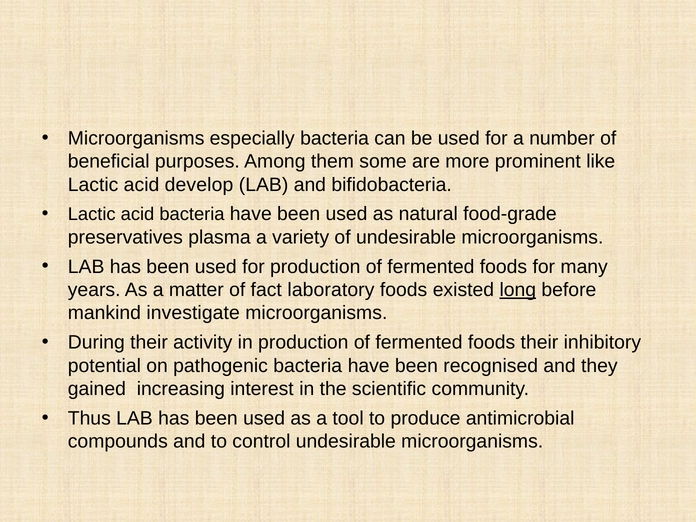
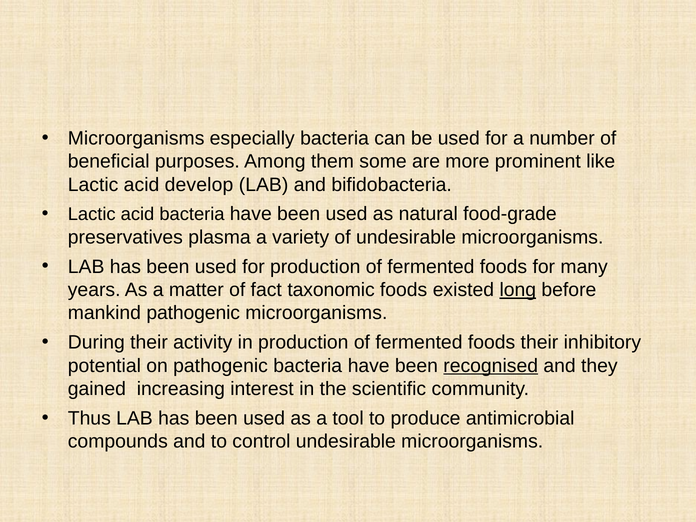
laboratory: laboratory -> taxonomic
mankind investigate: investigate -> pathogenic
recognised underline: none -> present
